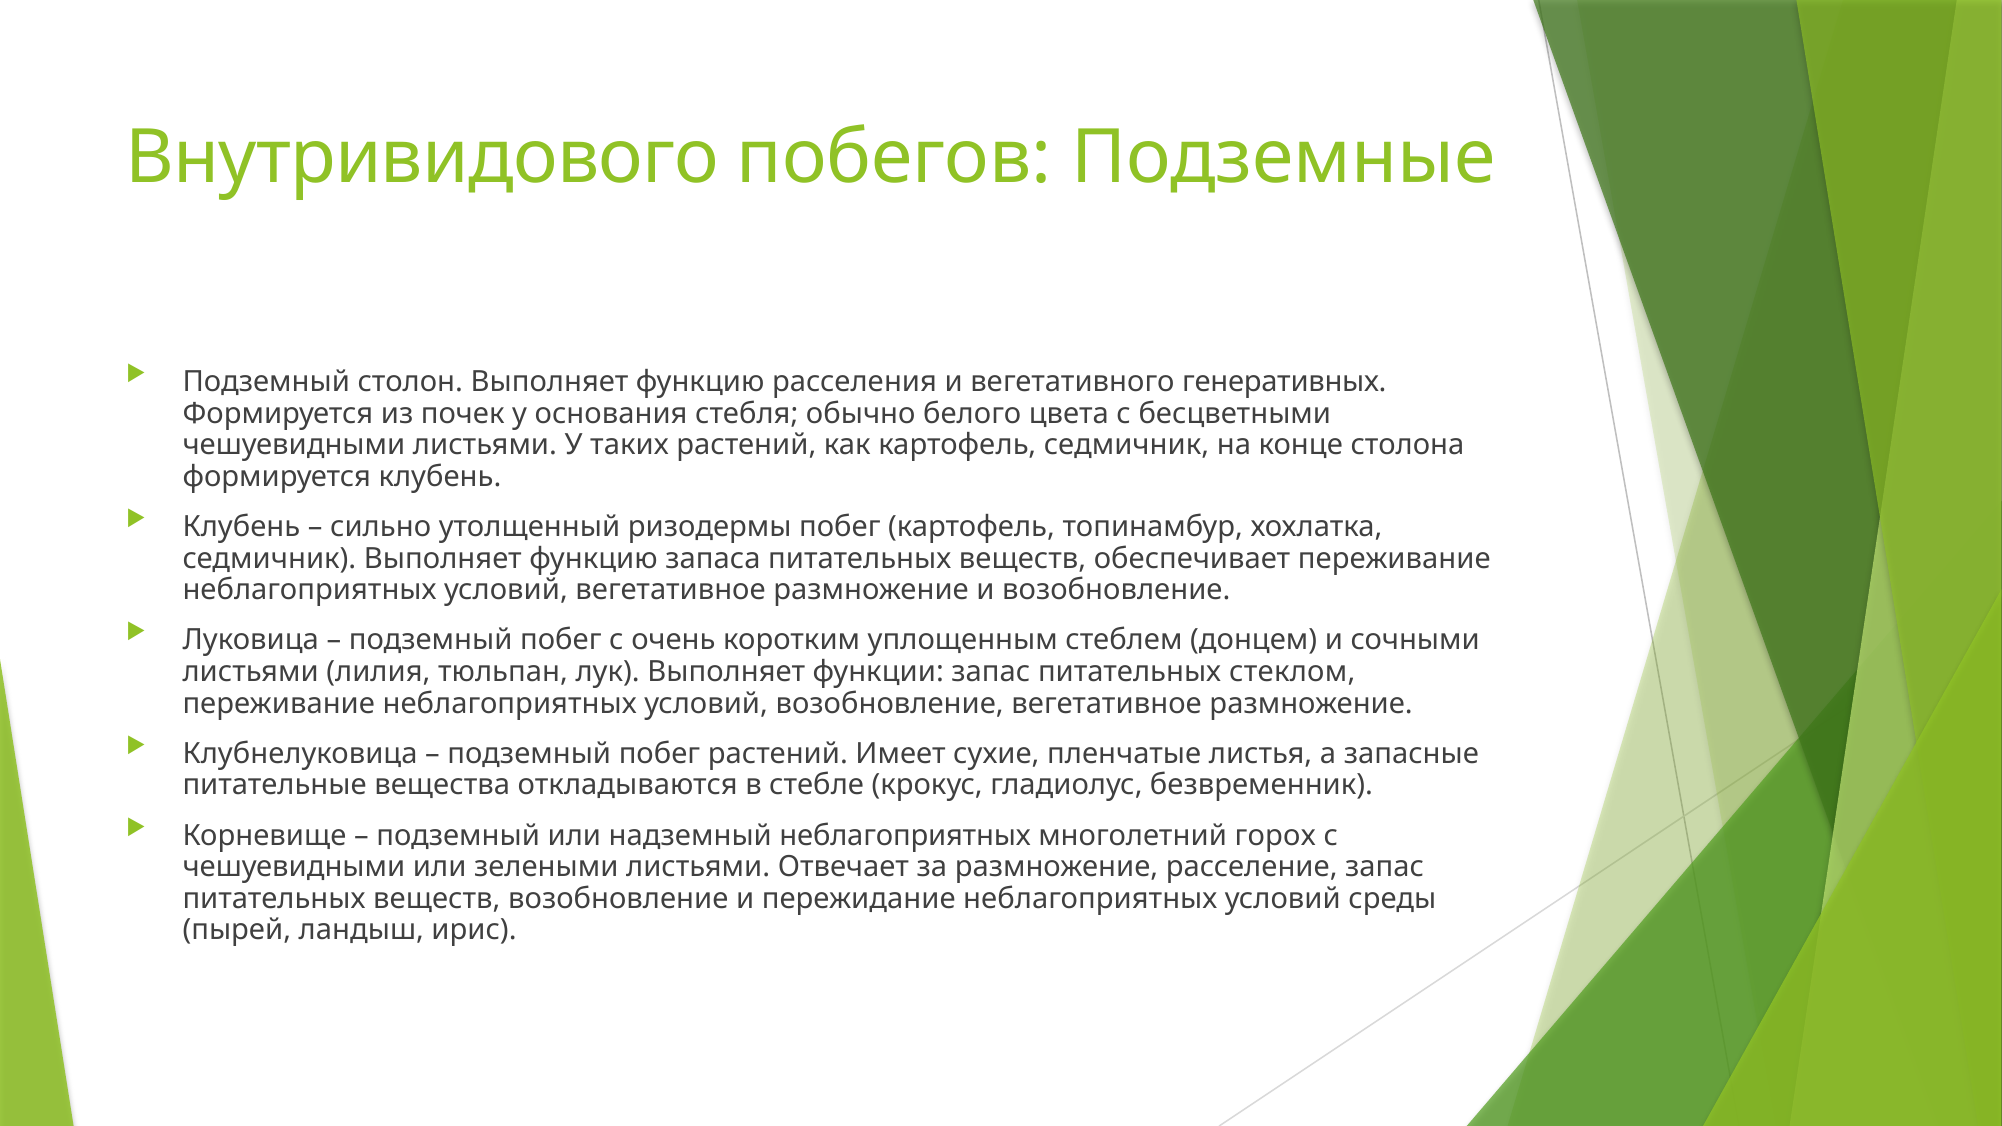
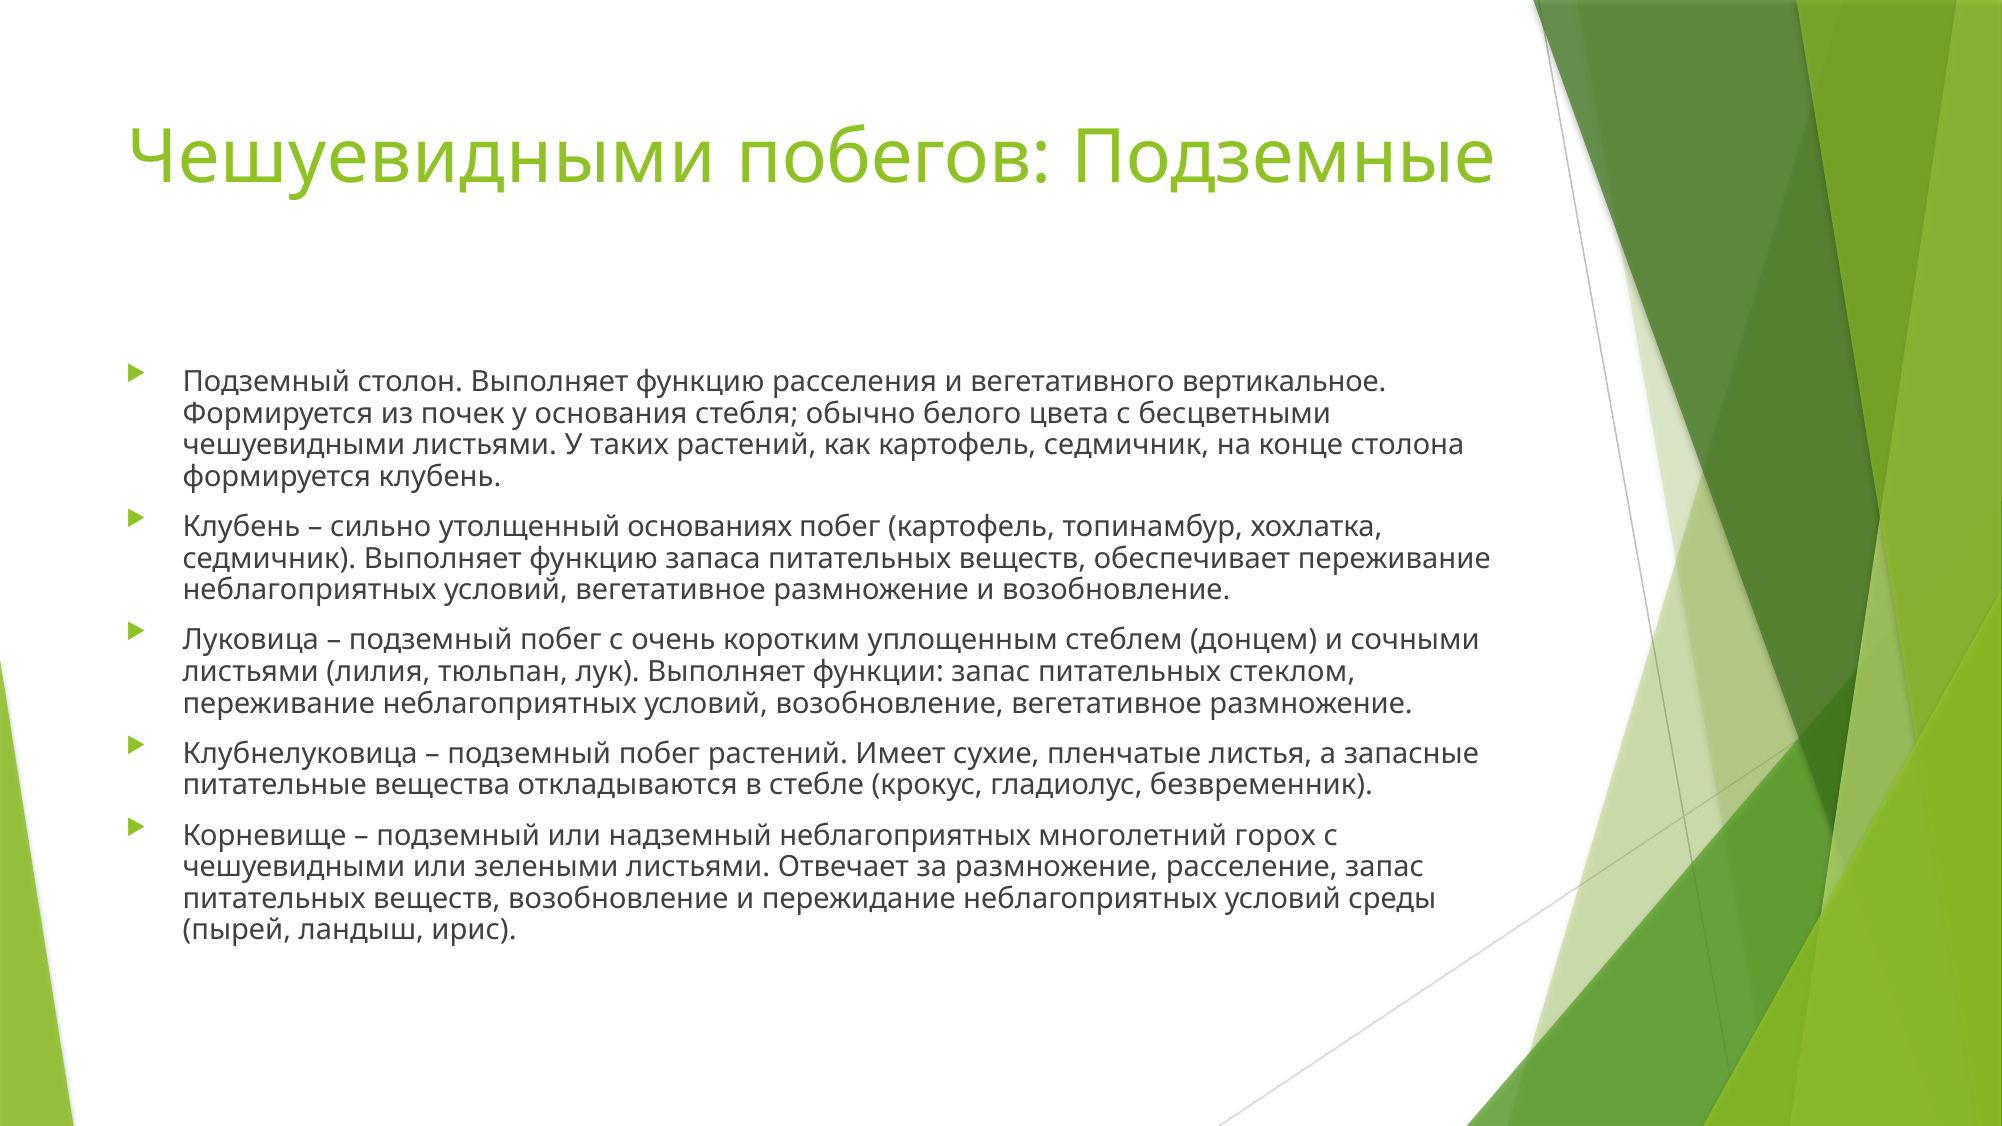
Внутривидового at (422, 158): Внутривидового -> Чешуевидными
генеративных: генеративных -> вертикальное
ризодермы: ризодермы -> основаниях
